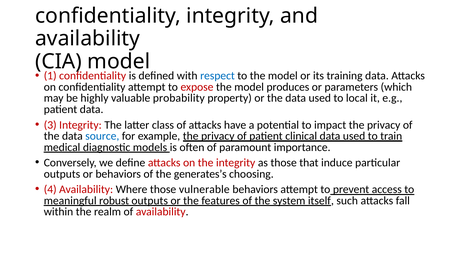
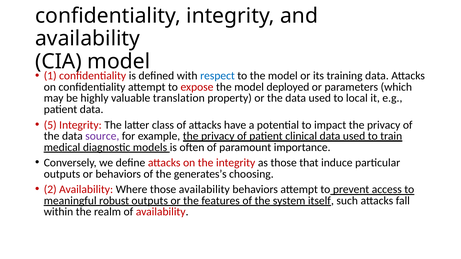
produces: produces -> deployed
probability: probability -> translation
3: 3 -> 5
source colour: blue -> purple
4: 4 -> 2
those vulnerable: vulnerable -> availability
